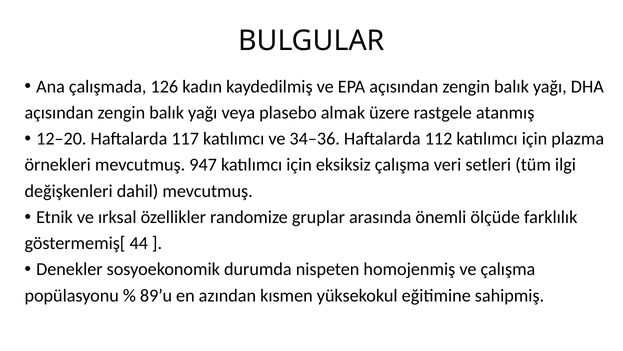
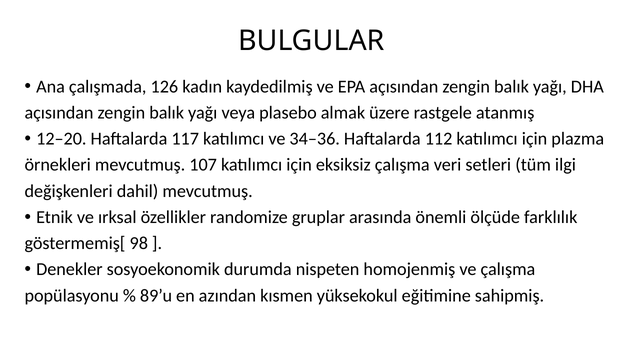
947: 947 -> 107
44: 44 -> 98
